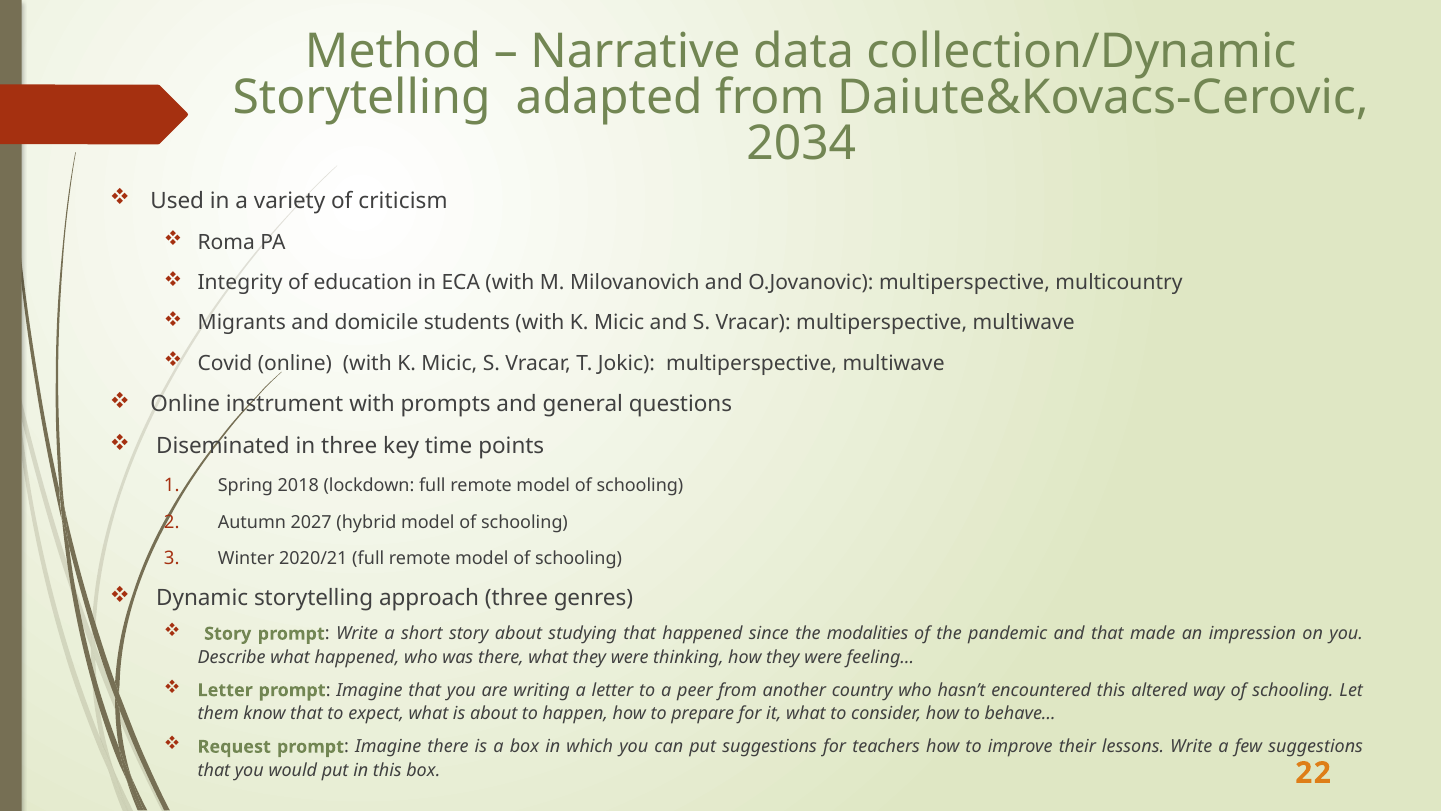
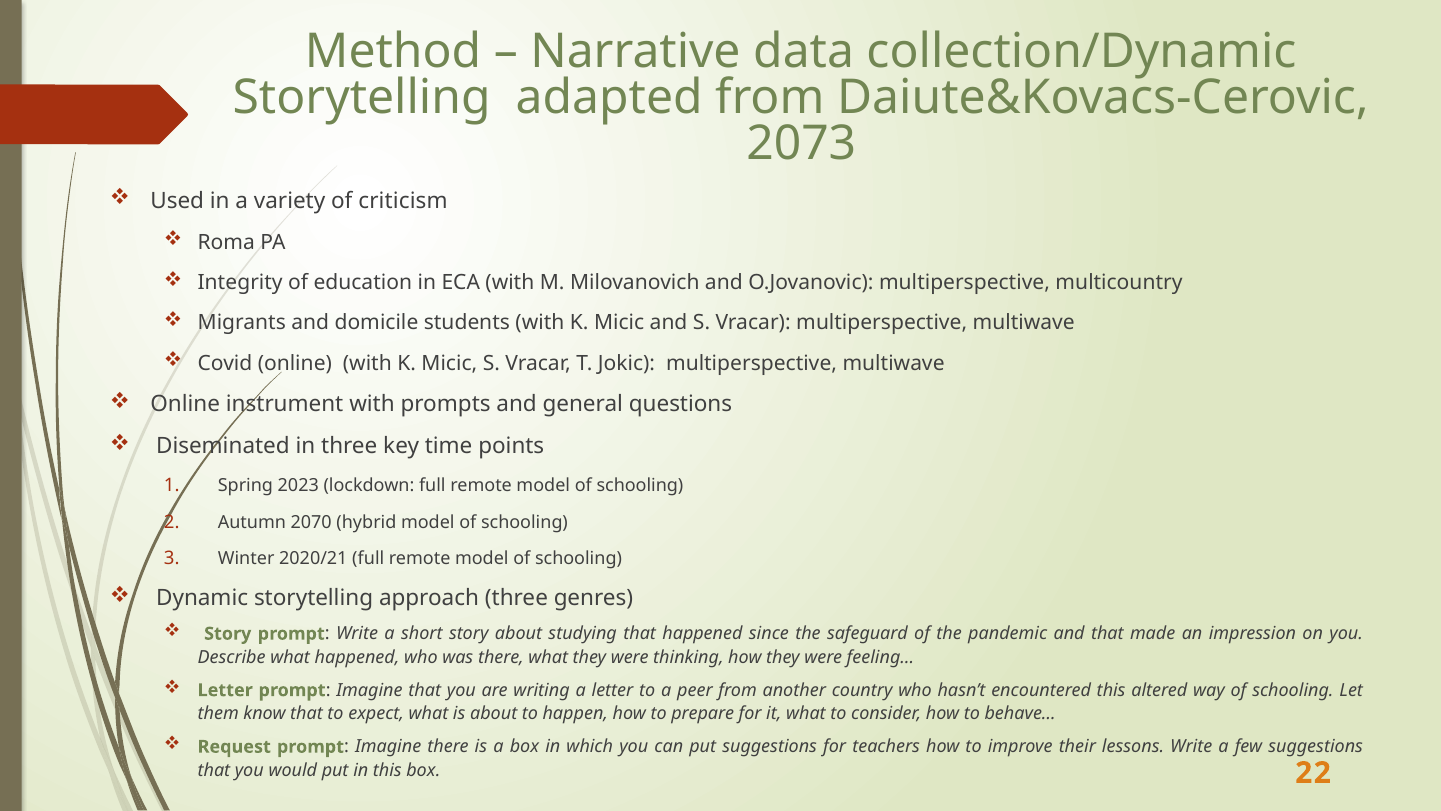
2034: 2034 -> 2073
2018: 2018 -> 2023
2027: 2027 -> 2070
modalities: modalities -> safeguard
